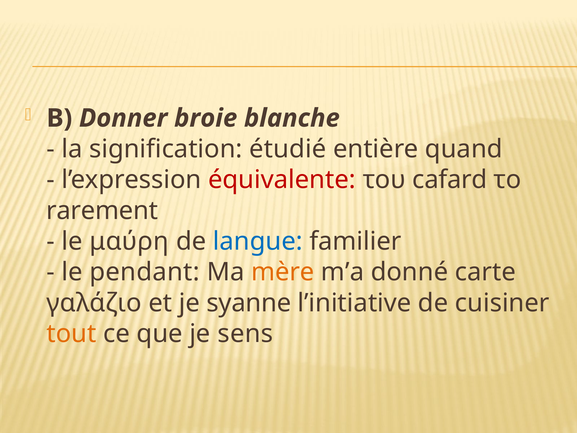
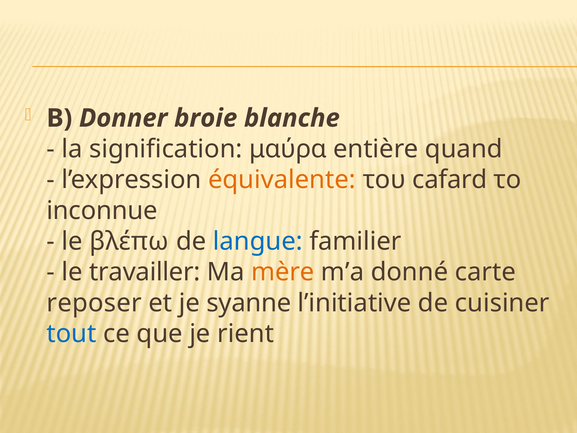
étudié: étudié -> μαύρα
équivalente colour: red -> orange
rarement: rarement -> inconnue
μαύρη: μαύρη -> βλέπω
pendant: pendant -> travailler
γαλάζιο: γαλάζιο -> reposer
tout colour: orange -> blue
sens: sens -> rient
